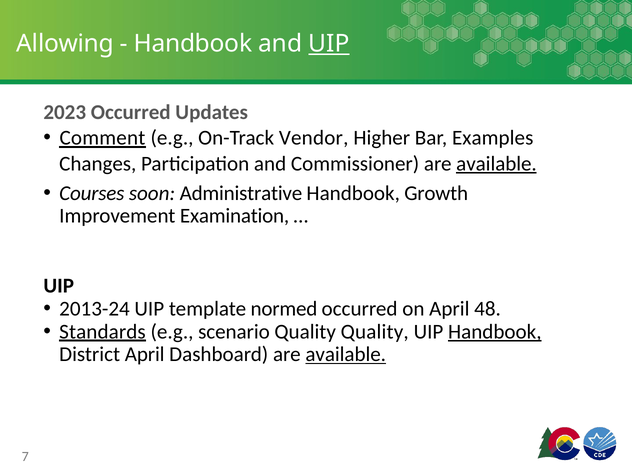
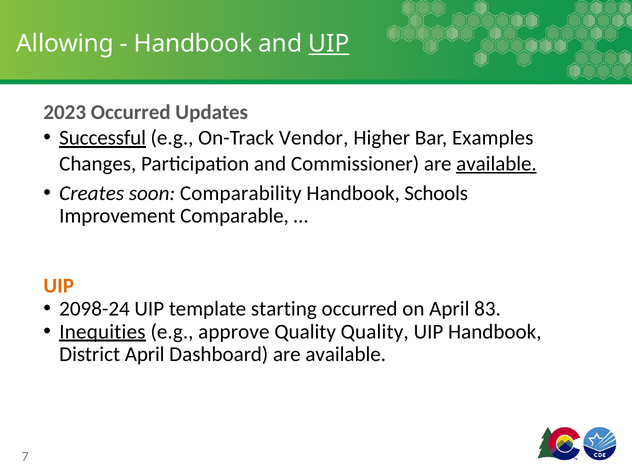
Comment: Comment -> Successful
Courses: Courses -> Creates
Administrative: Administrative -> Comparability
Growth: Growth -> Schools
Examination: Examination -> Comparable
UIP at (59, 286) colour: black -> orange
2013-24: 2013-24 -> 2098-24
normed: normed -> starting
48: 48 -> 83
Standards: Standards -> Inequities
scenario: scenario -> approve
Handbook at (495, 332) underline: present -> none
available at (346, 354) underline: present -> none
